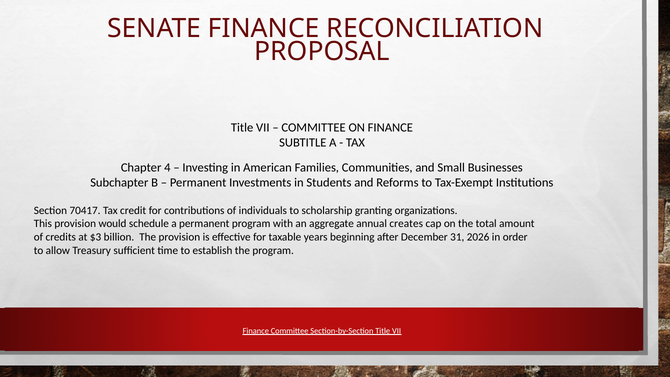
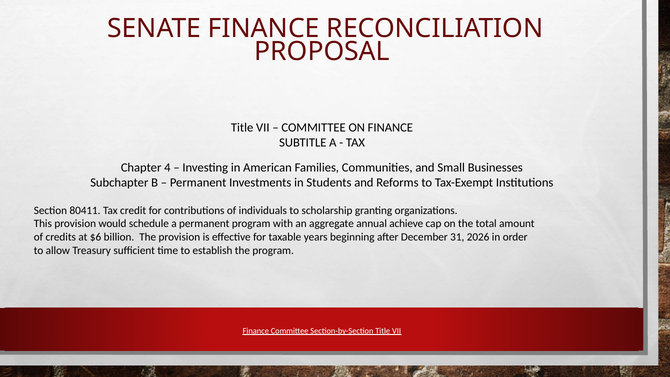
70417: 70417 -> 80411
creates: creates -> achieve
$3: $3 -> $6
